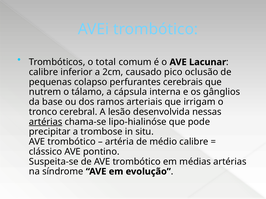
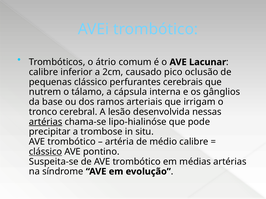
total: total -> átrio
pequenas colapso: colapso -> clássico
clássico at (46, 152) underline: none -> present
